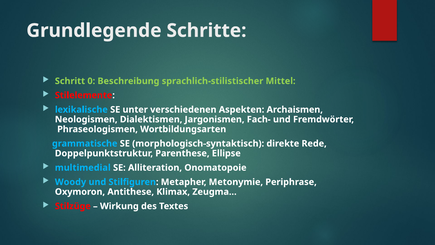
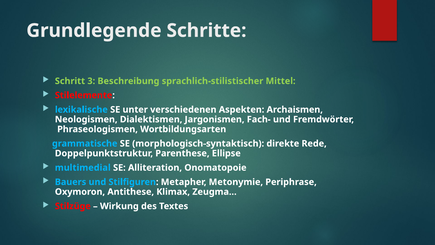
0: 0 -> 3
Woody: Woody -> Bauers
